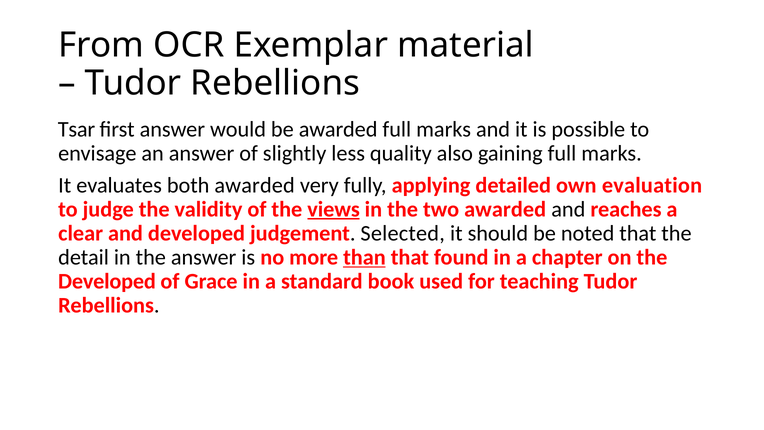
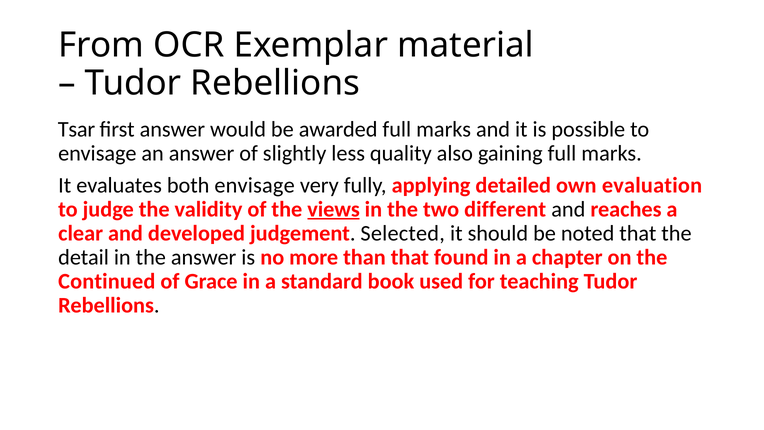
both awarded: awarded -> envisage
two awarded: awarded -> different
than underline: present -> none
Developed at (107, 281): Developed -> Continued
